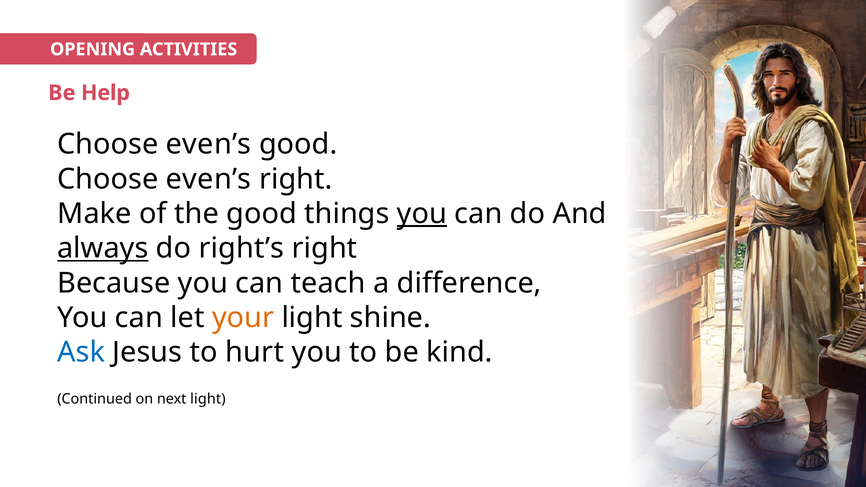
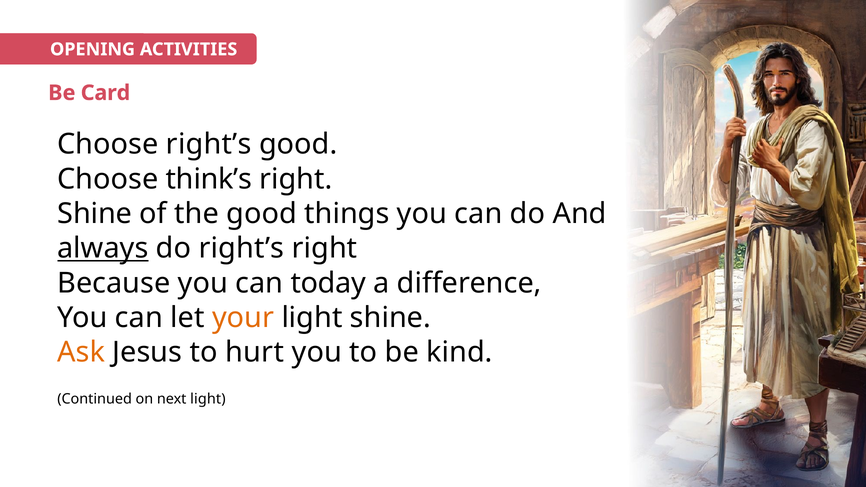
Help: Help -> Card
even’s at (209, 144): even’s -> right’s
even’s at (209, 179): even’s -> think’s
Make at (95, 214): Make -> Shine
you at (422, 214) underline: present -> none
teach: teach -> today
Ask colour: blue -> orange
